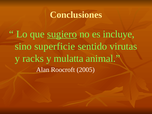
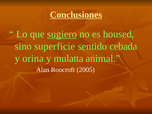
Conclusiones underline: none -> present
incluye: incluye -> housed
virutas: virutas -> cebada
racks: racks -> orina
